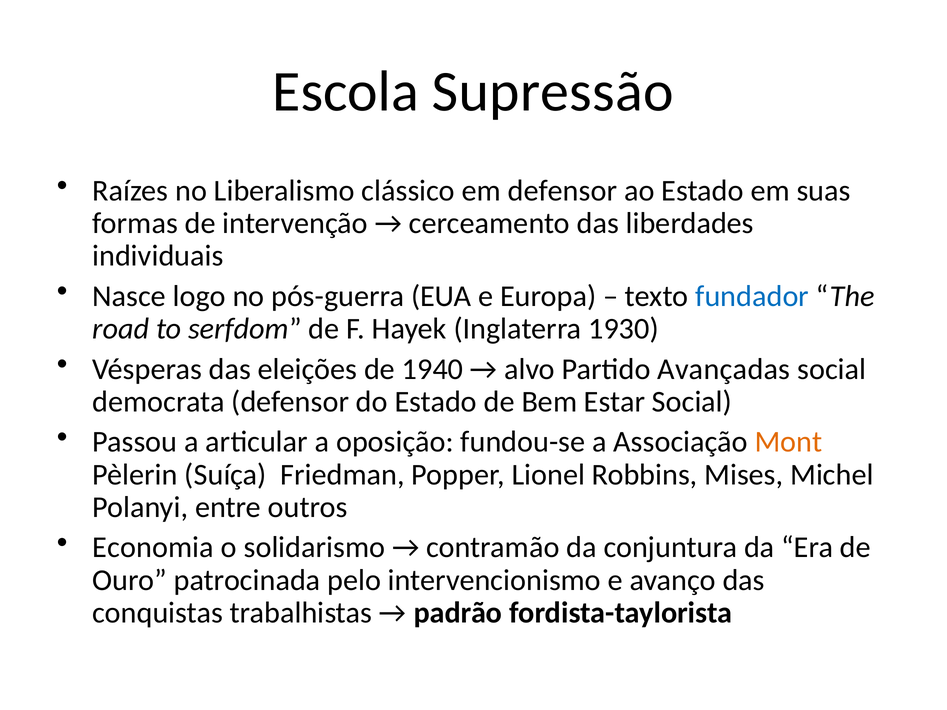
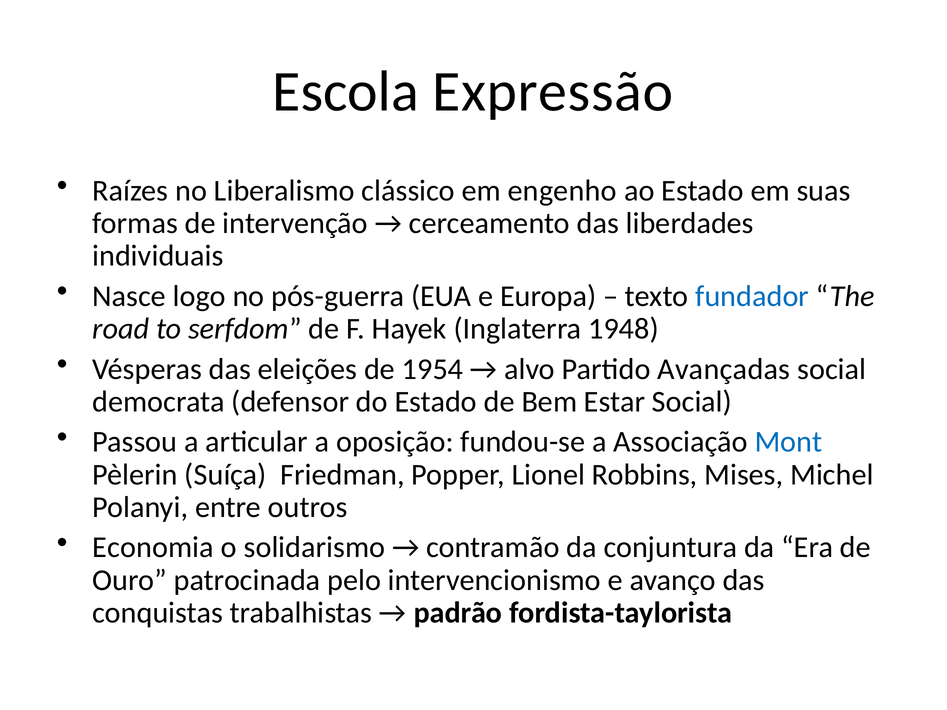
Supressão: Supressão -> Expressão
em defensor: defensor -> engenho
1930: 1930 -> 1948
1940: 1940 -> 1954
Mont colour: orange -> blue
